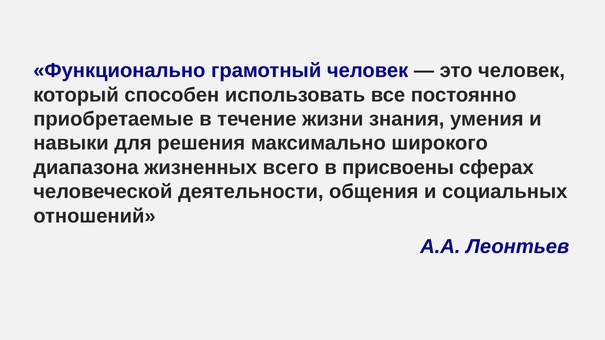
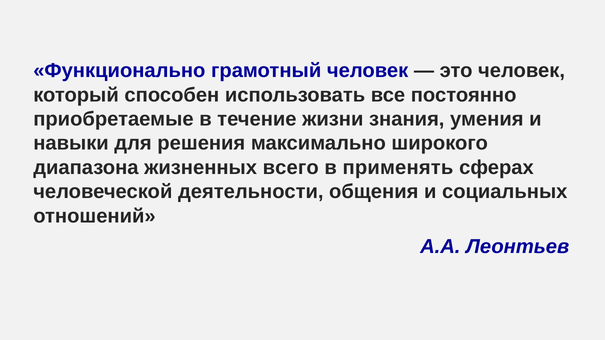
присвоены: присвоены -> применять
